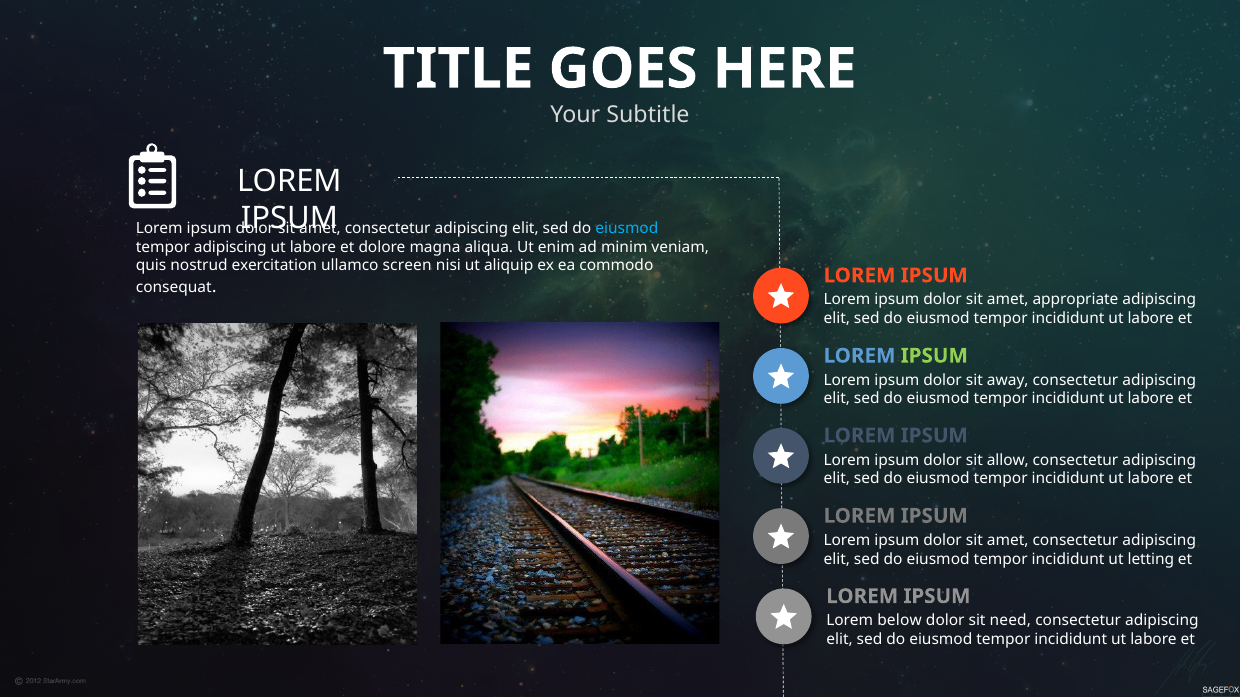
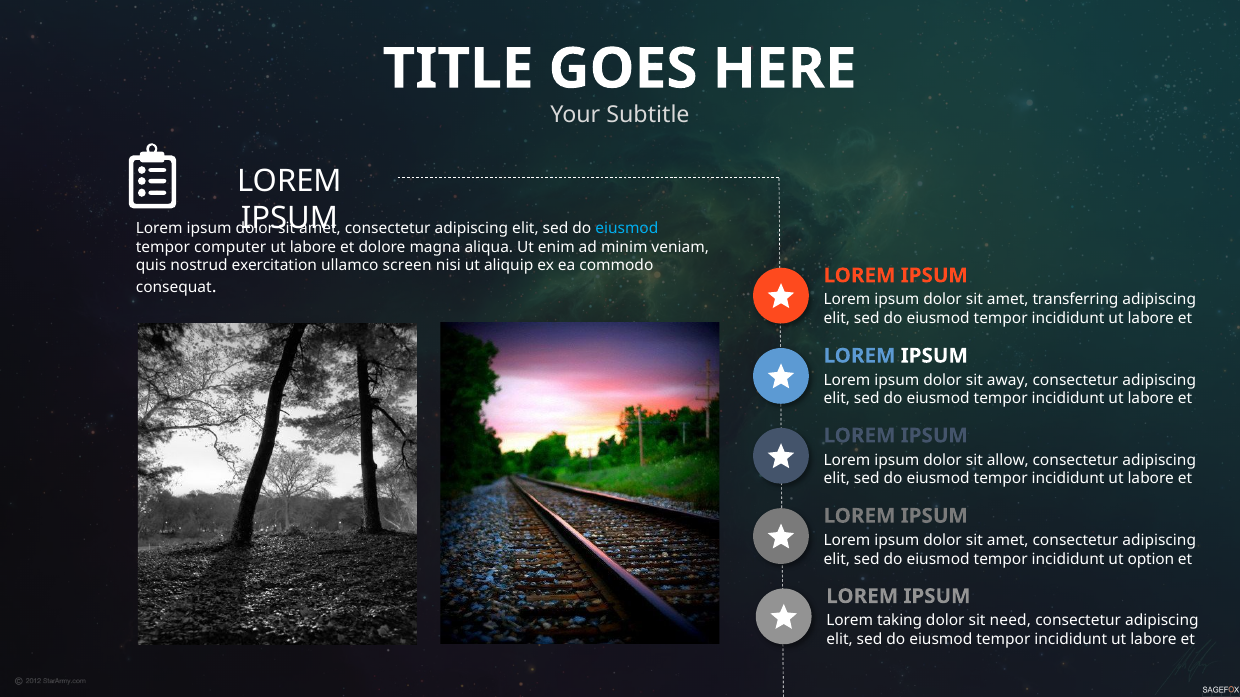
tempor adipiscing: adipiscing -> computer
appropriate: appropriate -> transferring
IPSUM at (934, 356) colour: light green -> white
letting: letting -> option
below: below -> taking
